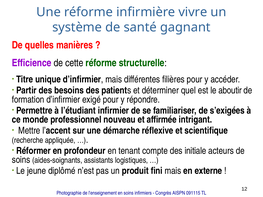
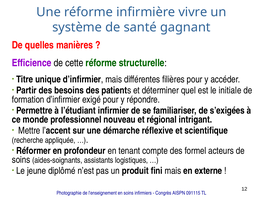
aboutir: aboutir -> initiale
affirmée: affirmée -> régional
initiale: initiale -> formel
